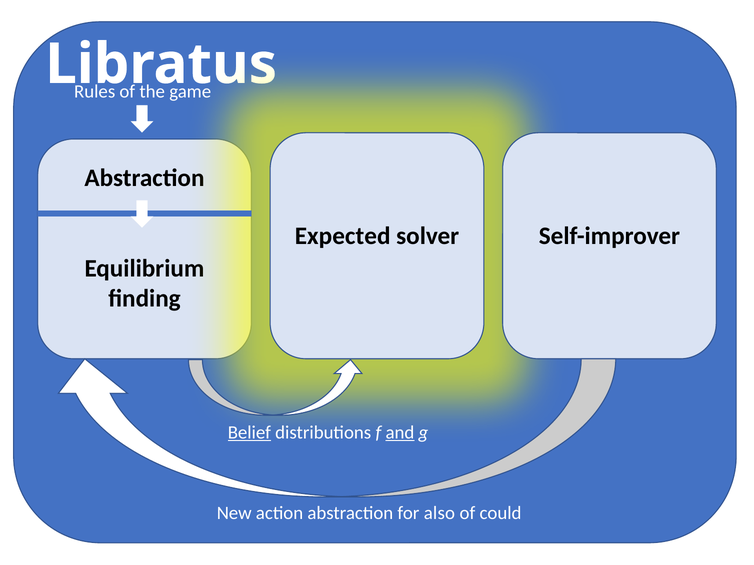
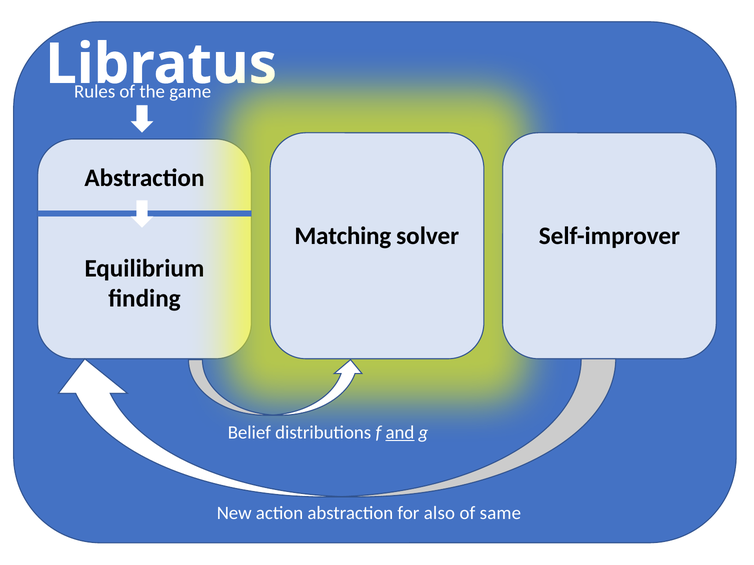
Expected: Expected -> Matching
Belief underline: present -> none
could: could -> same
